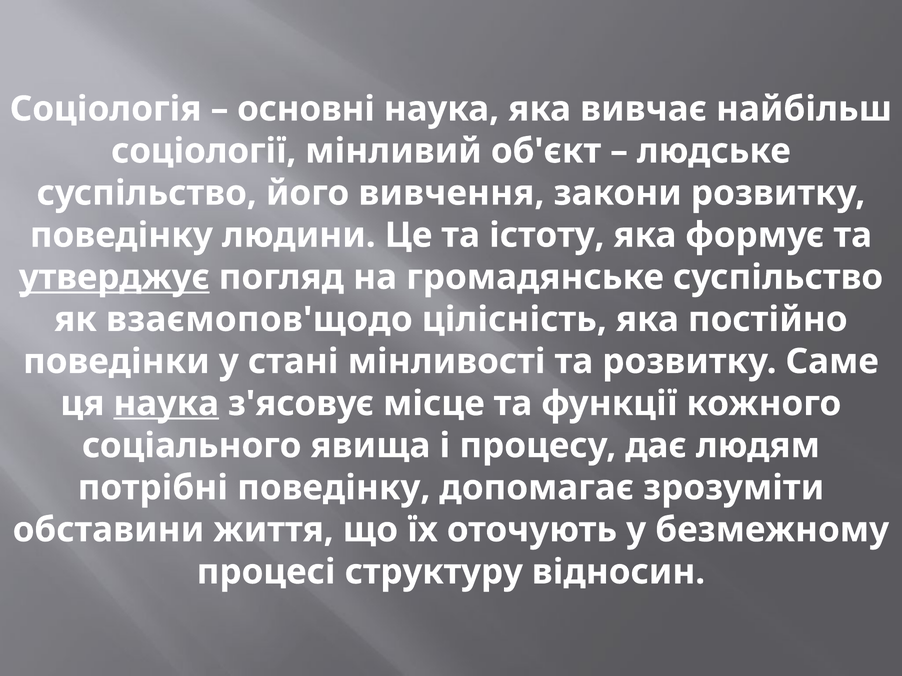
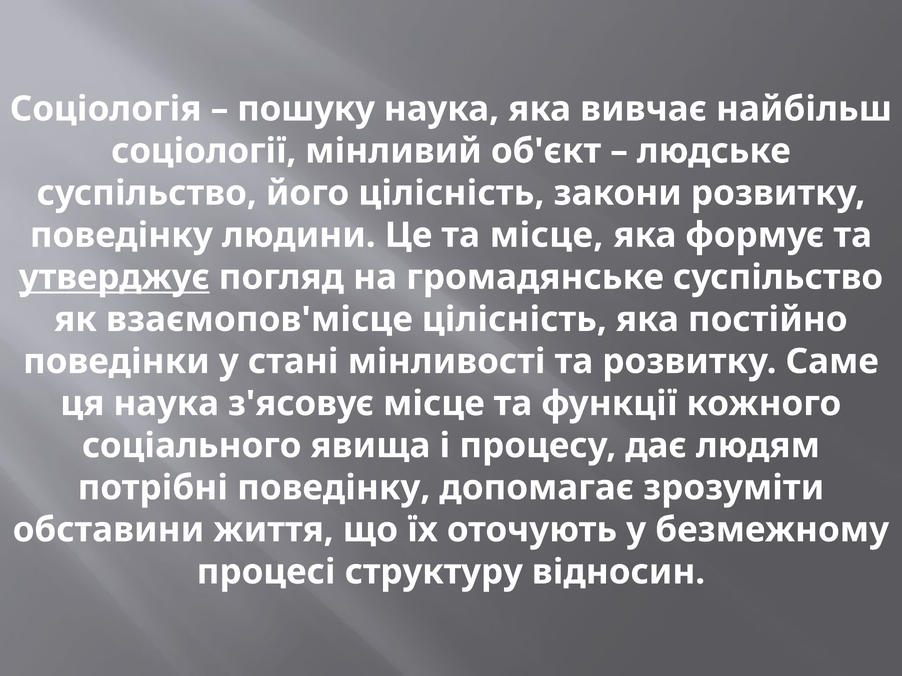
основні: основні -> пошуку
його вивчення: вивчення -> цілісність
та істоту: істоту -> місце
взаємопов'щодо: взаємопов'щодо -> взаємопов'місце
наука at (166, 404) underline: present -> none
